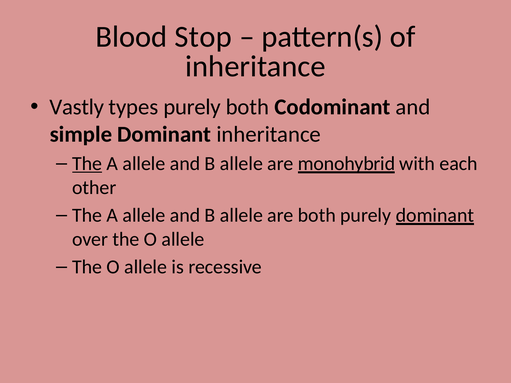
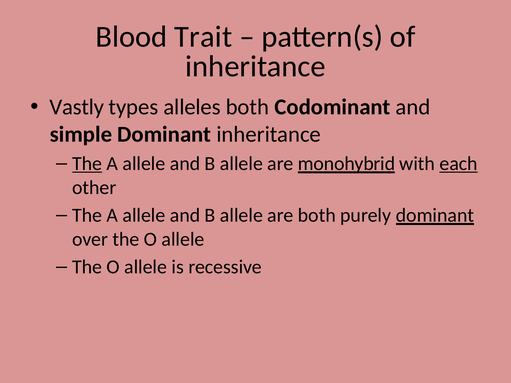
Stop: Stop -> Trait
types purely: purely -> alleles
each underline: none -> present
